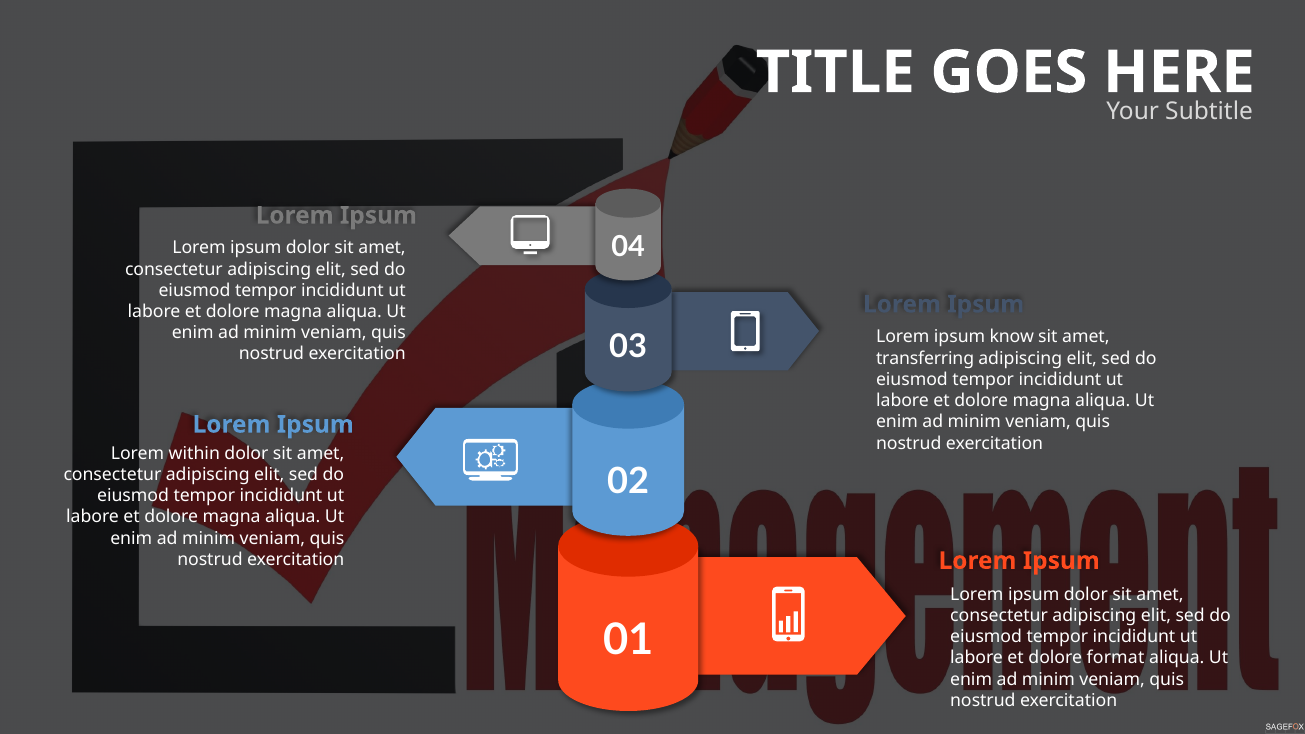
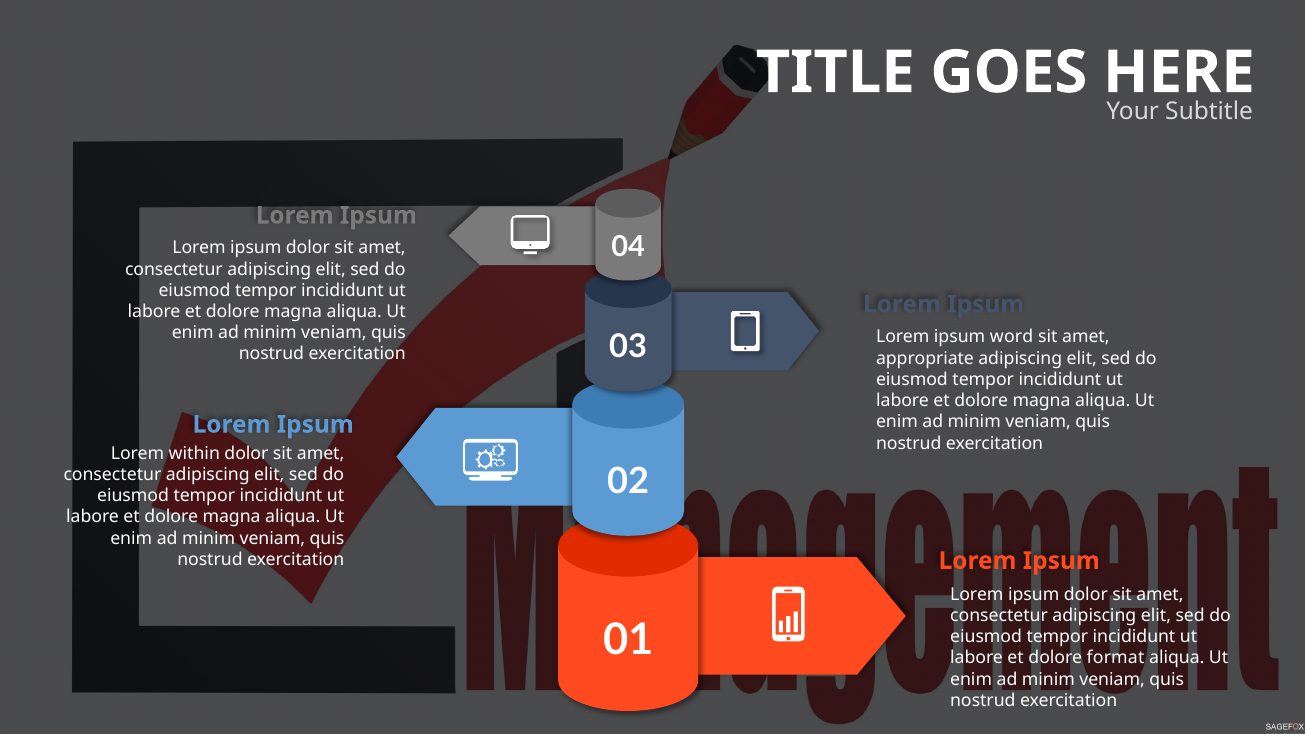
know: know -> word
transferring: transferring -> appropriate
